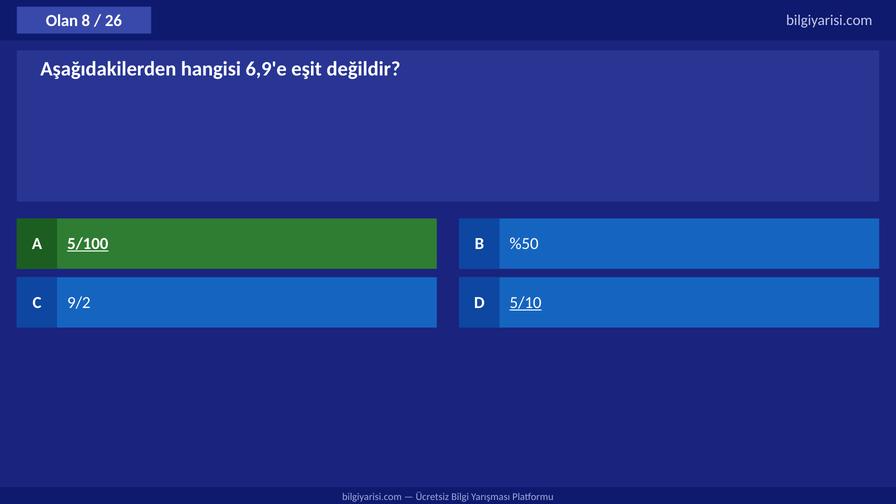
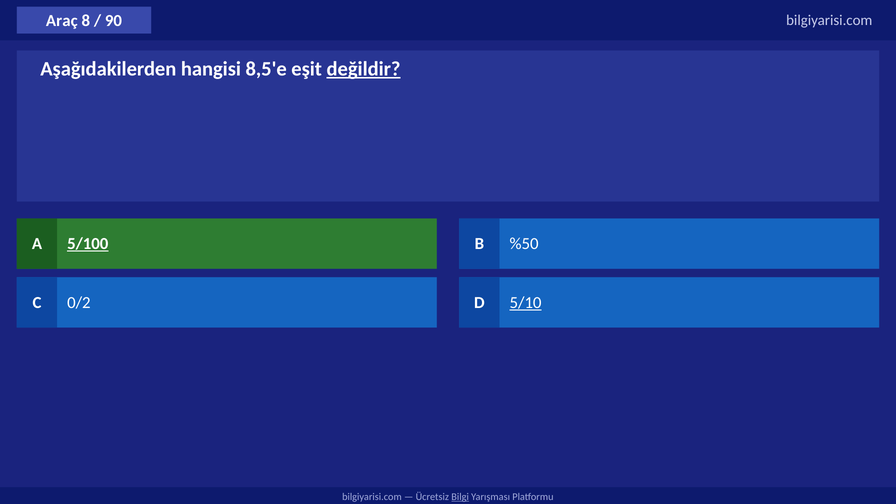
Olan: Olan -> Araç
26: 26 -> 90
6,9'e: 6,9'e -> 8,5'e
değildir underline: none -> present
9/2: 9/2 -> 0/2
Bilgi underline: none -> present
